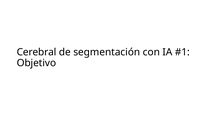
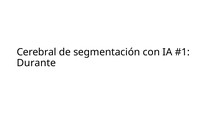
Objetivo: Objetivo -> Durante
